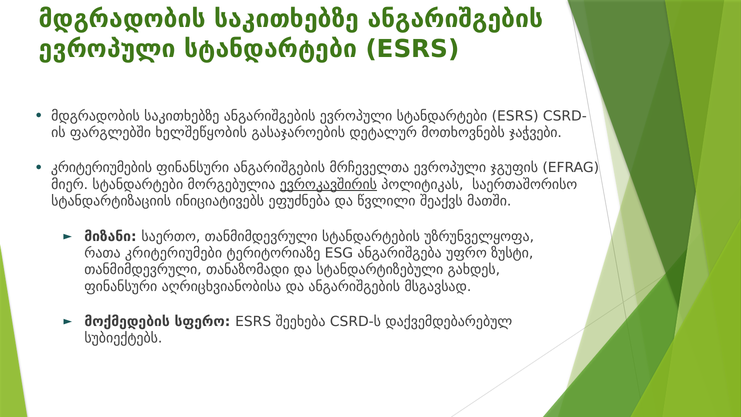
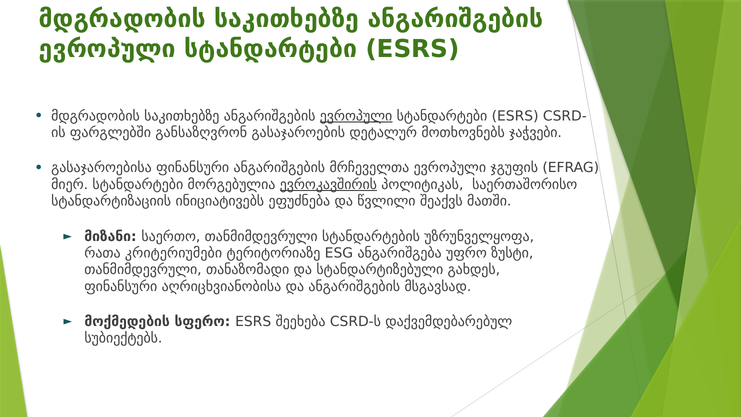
ევროპული at (356, 116) underline: none -> present
ხელშეწყობის: ხელშეწყობის -> განსაზღვრონ
კრიტერიუმების: კრიტერიუმების -> გასაჯაროებისა
